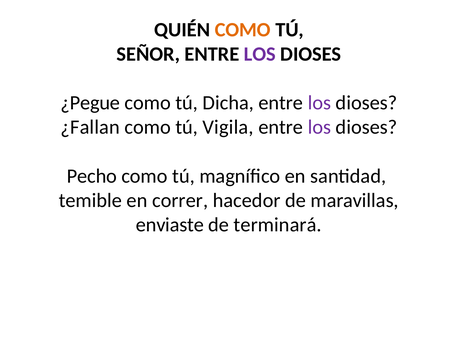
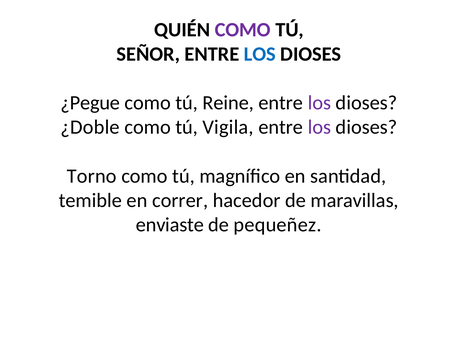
COMO at (243, 30) colour: orange -> purple
LOS at (260, 54) colour: purple -> blue
Dicha: Dicha -> Reine
¿Fallan: ¿Fallan -> ¿Doble
Pecho: Pecho -> Torno
terminará: terminará -> pequeñez
